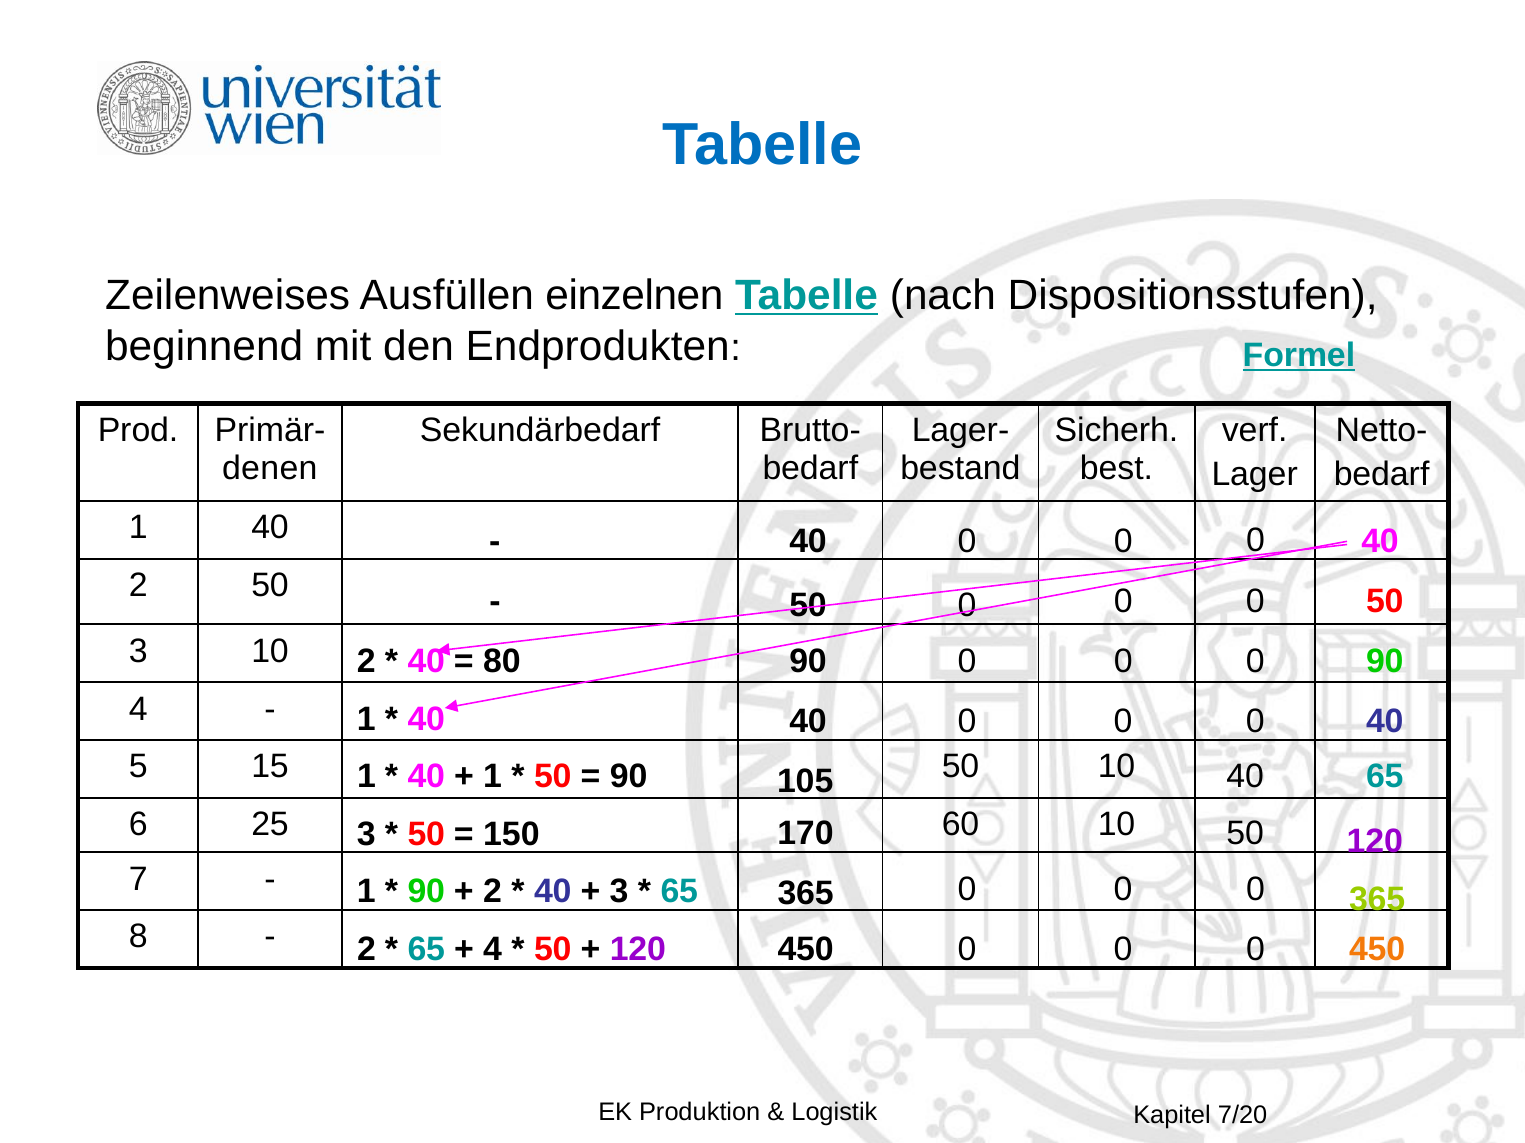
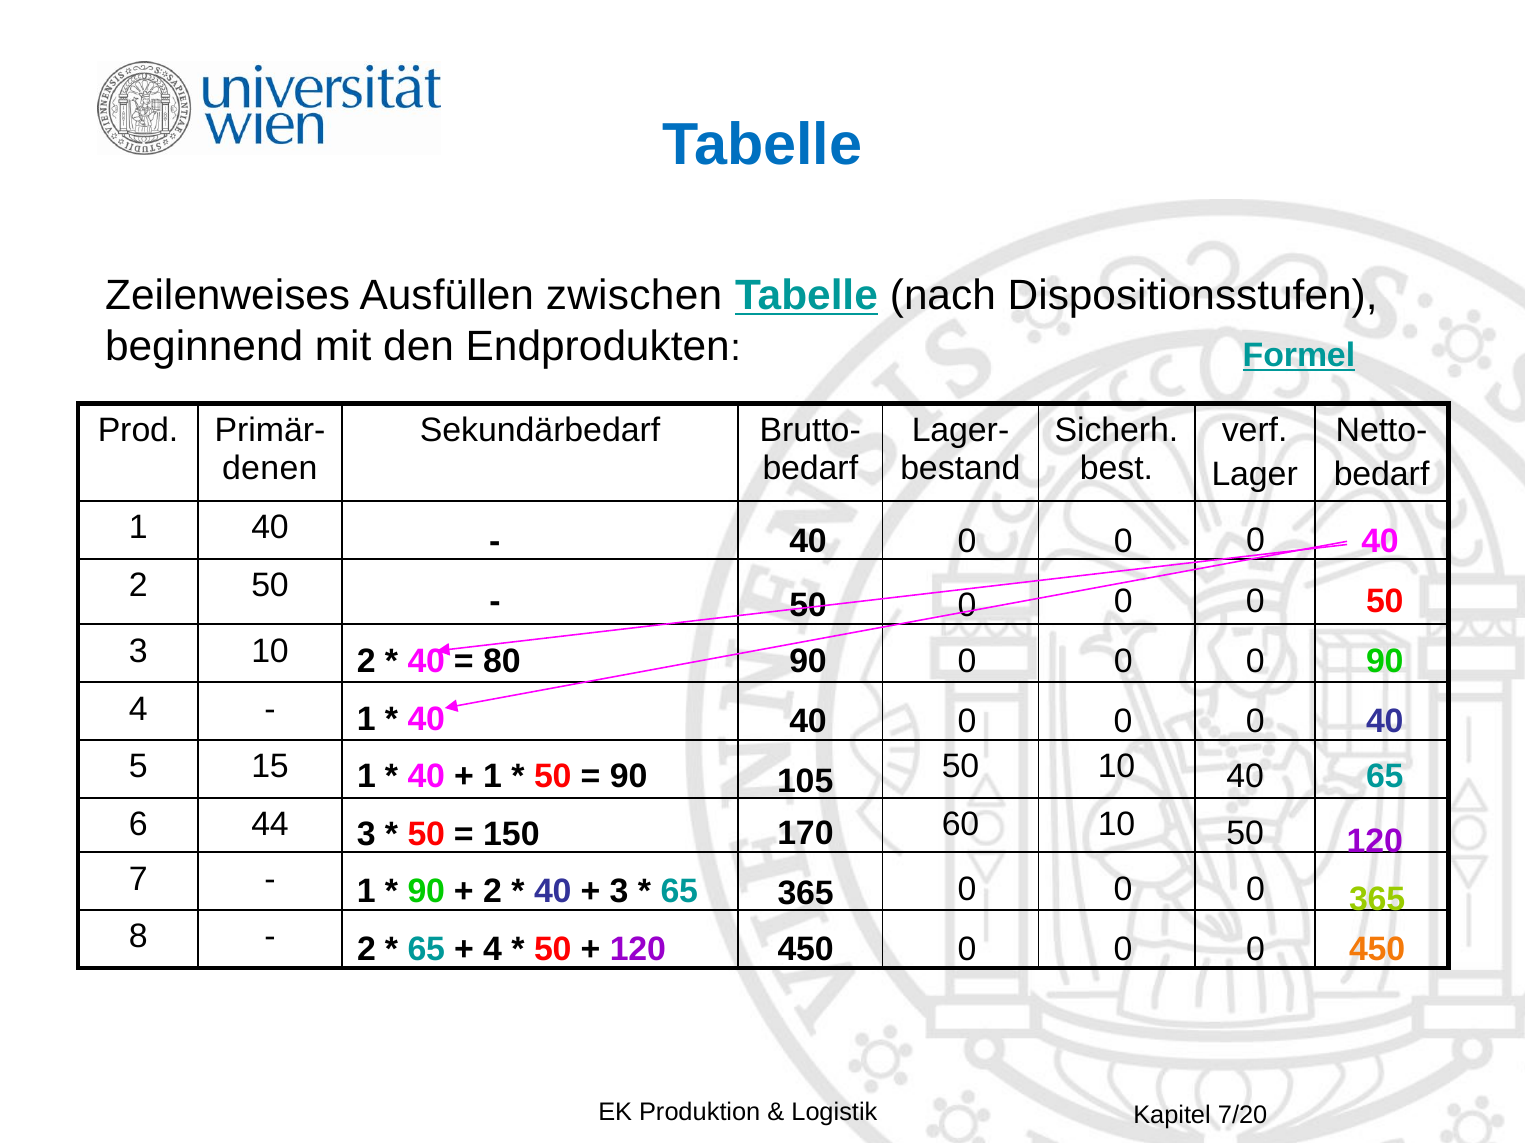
einzelnen: einzelnen -> zwischen
25: 25 -> 44
